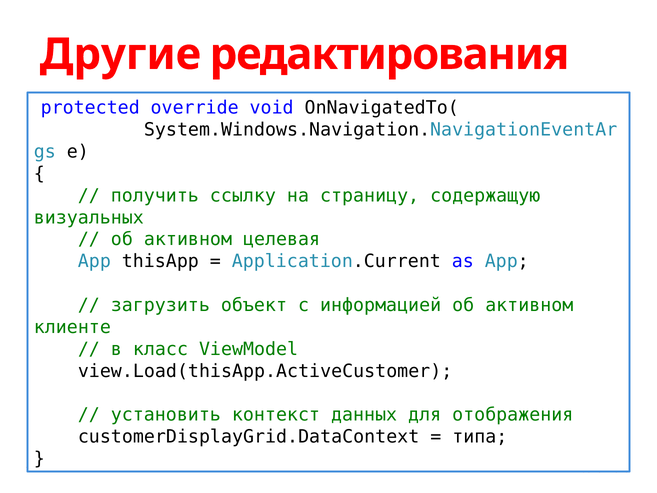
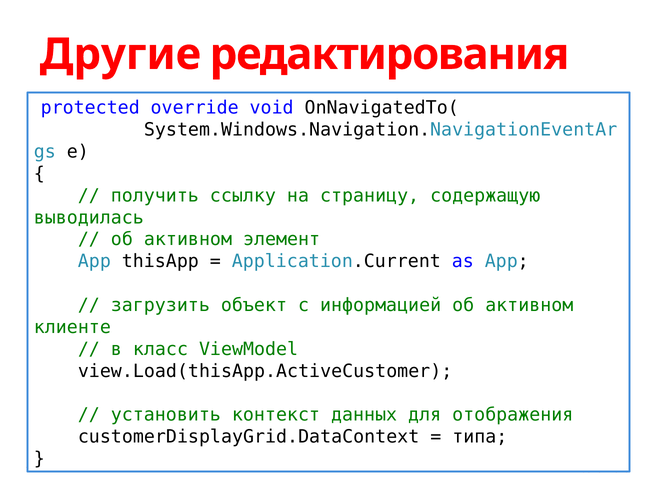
визуальных: визуальных -> выводилась
целевая: целевая -> элемент
